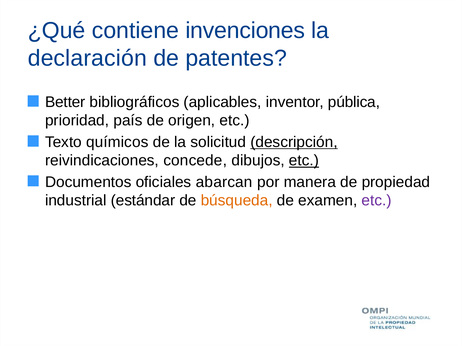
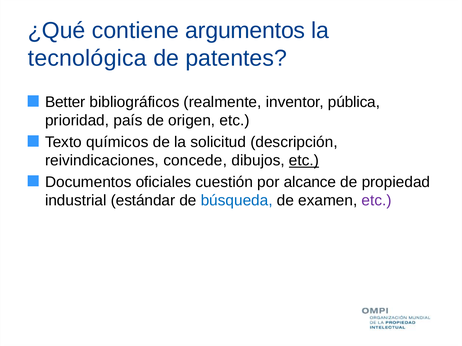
invenciones: invenciones -> argumentos
declaración: declaración -> tecnológica
aplicables: aplicables -> realmente
descripción underline: present -> none
abarcan: abarcan -> cuestión
manera: manera -> alcance
búsqueda colour: orange -> blue
